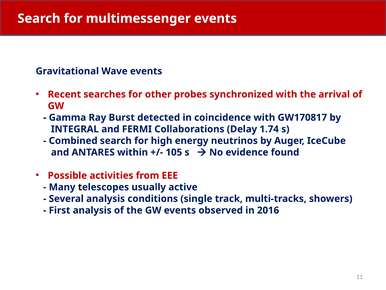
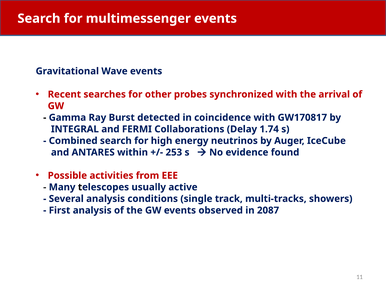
105: 105 -> 253
2016: 2016 -> 2087
